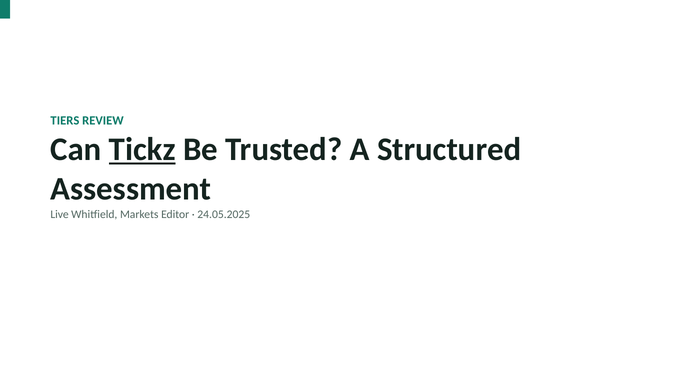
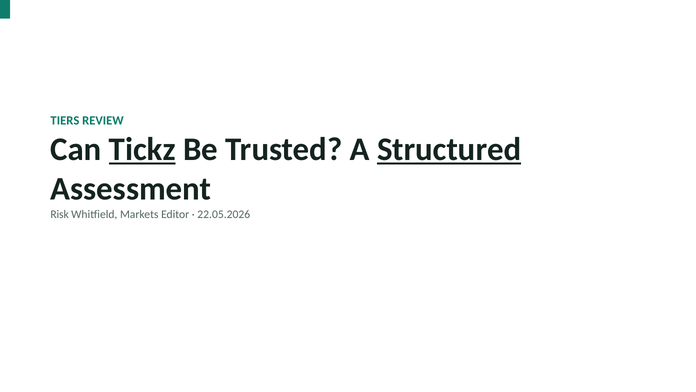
Structured underline: none -> present
Live: Live -> Risk
24.05.2025: 24.05.2025 -> 22.05.2026
